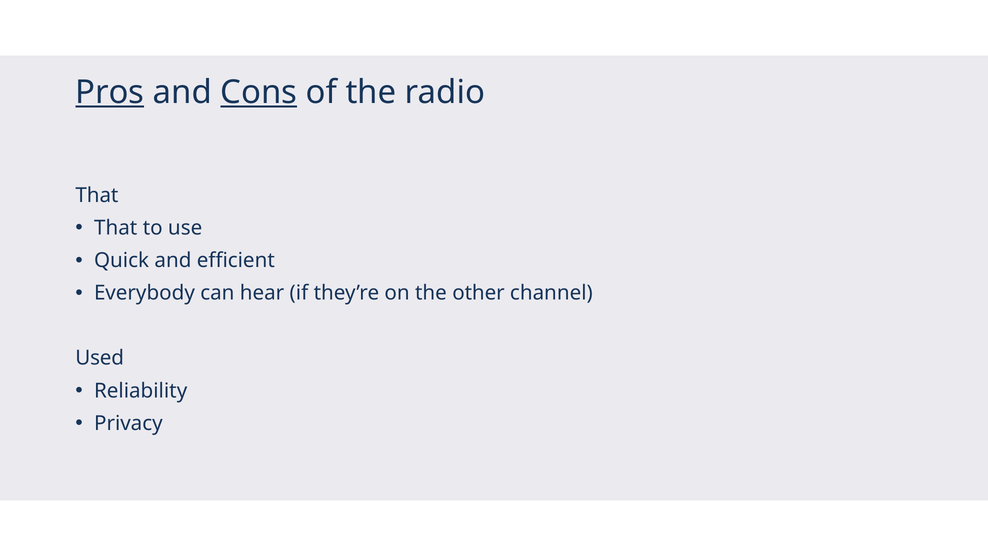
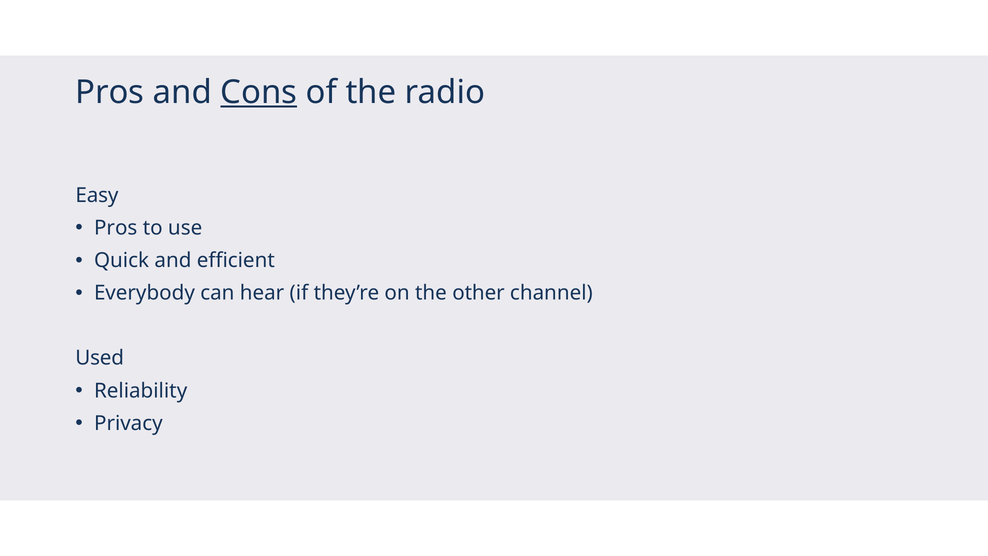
Pros at (110, 92) underline: present -> none
That at (97, 195): That -> Easy
That at (116, 228): That -> Pros
